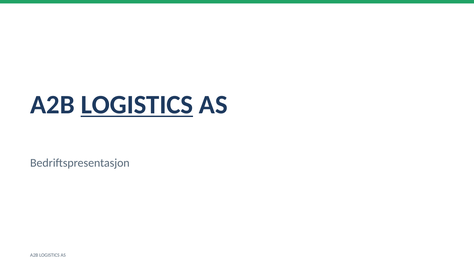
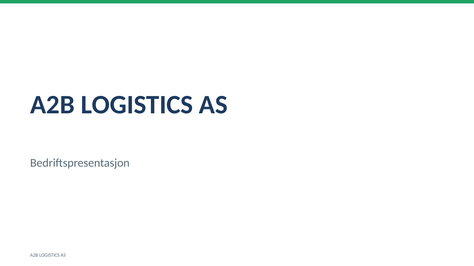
LOGISTICS at (137, 105) underline: present -> none
